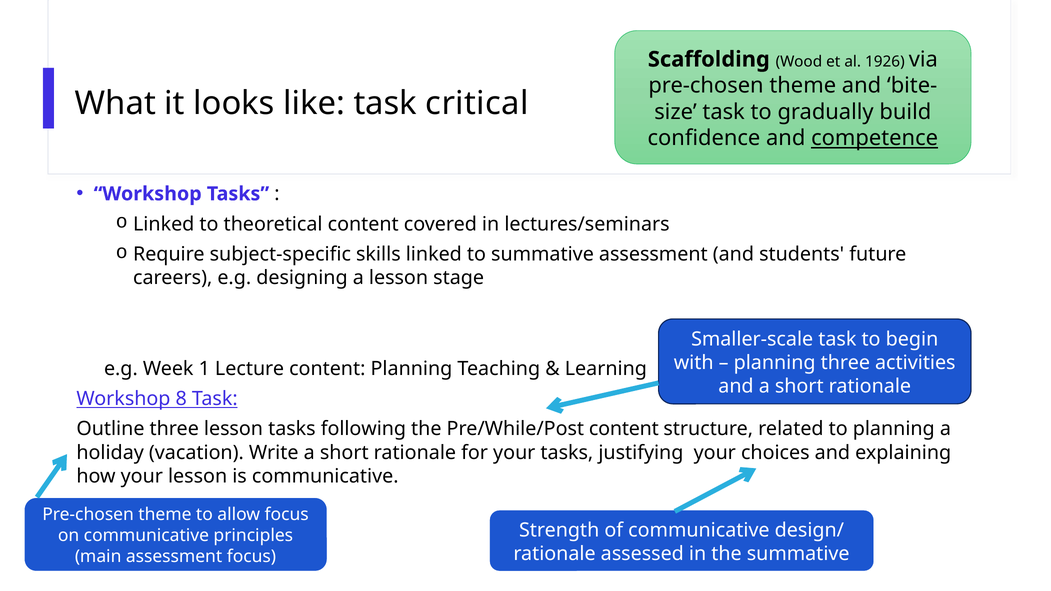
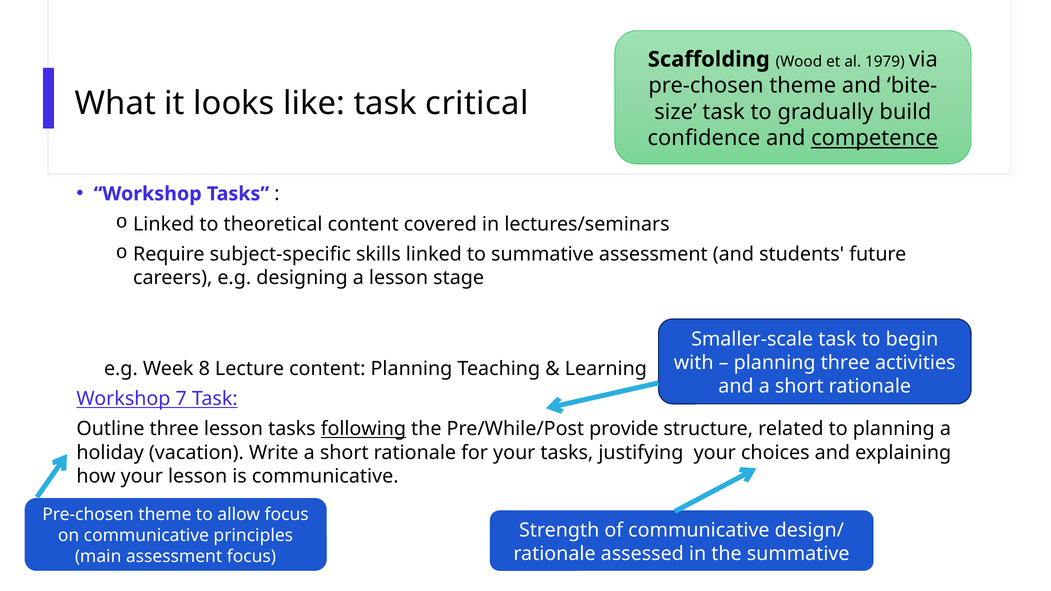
1926: 1926 -> 1979
1: 1 -> 8
8: 8 -> 7
following underline: none -> present
Pre/While/Post content: content -> provide
